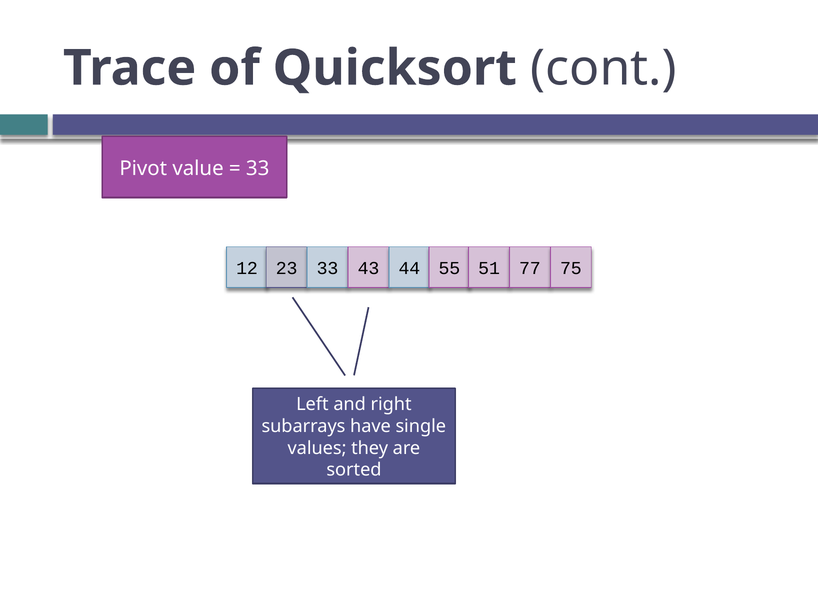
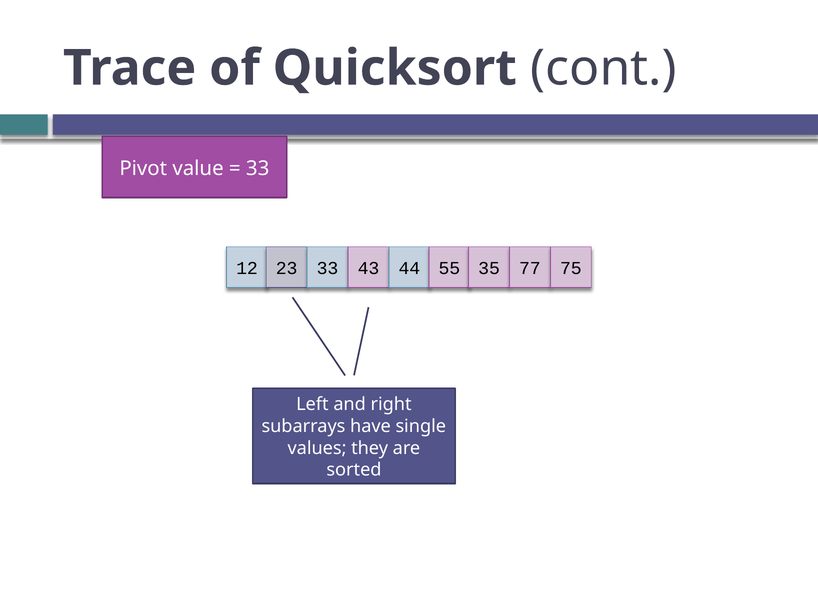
51: 51 -> 35
